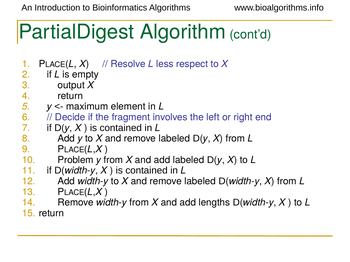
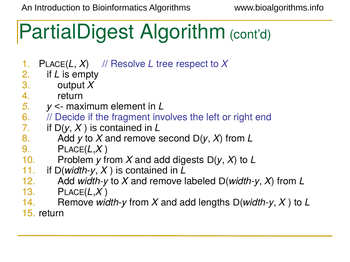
less: less -> tree
labeled at (174, 139): labeled -> second
add labeled: labeled -> digests
